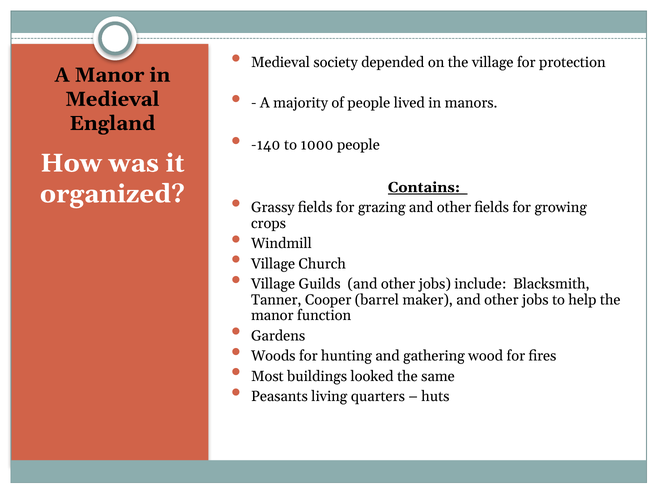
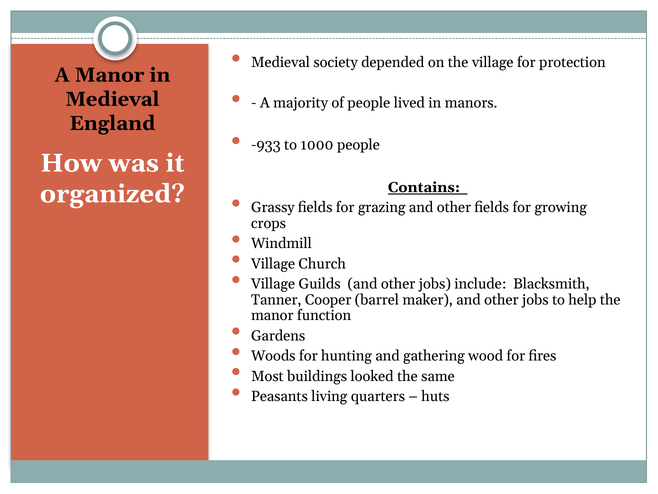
-140: -140 -> -933
